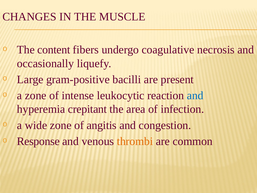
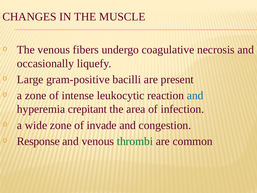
The content: content -> venous
angitis: angitis -> invade
thrombi colour: orange -> green
